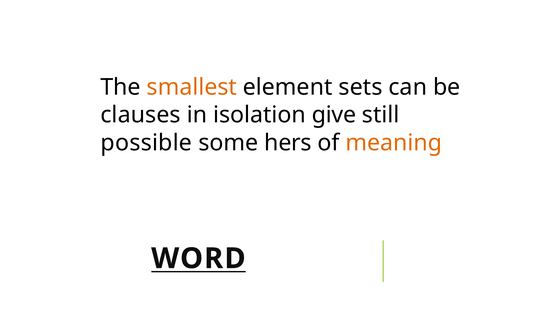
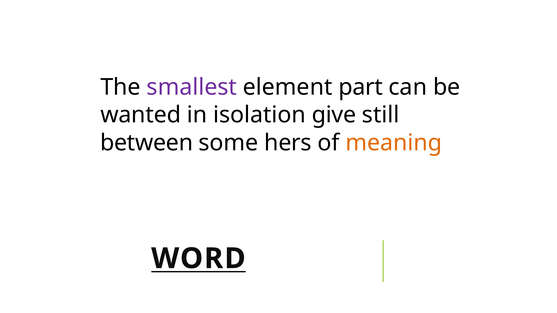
smallest colour: orange -> purple
sets: sets -> part
clauses: clauses -> wanted
possible: possible -> between
